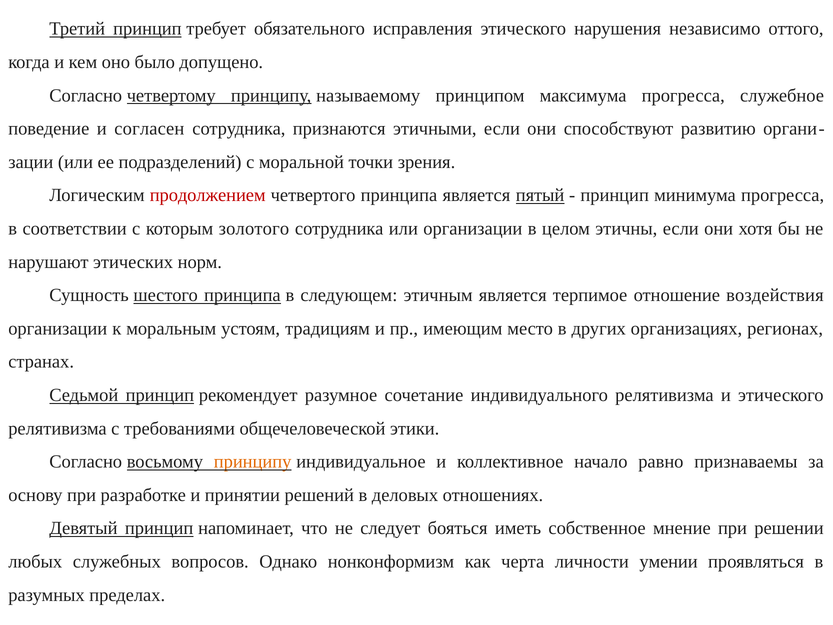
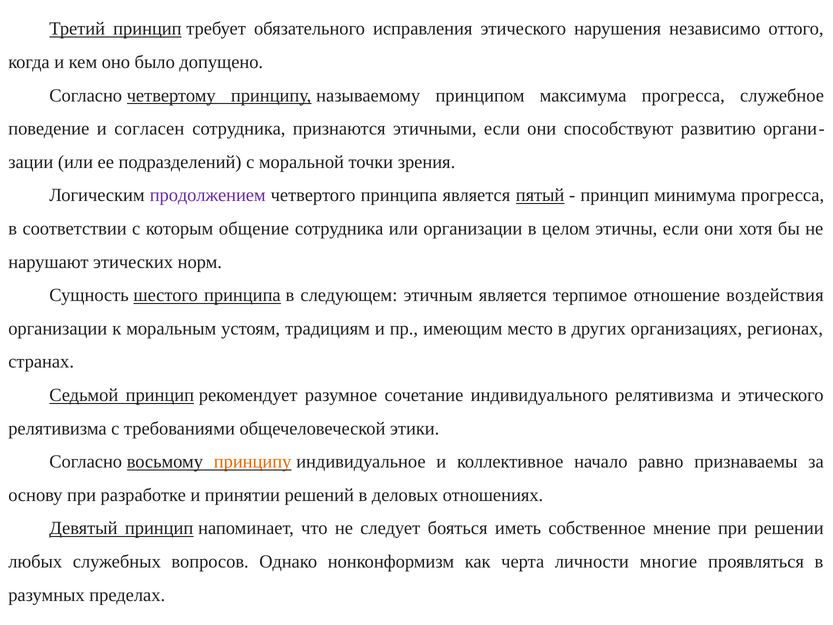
продолжением colour: red -> purple
золотого: золотого -> общение
умении: умении -> многие
